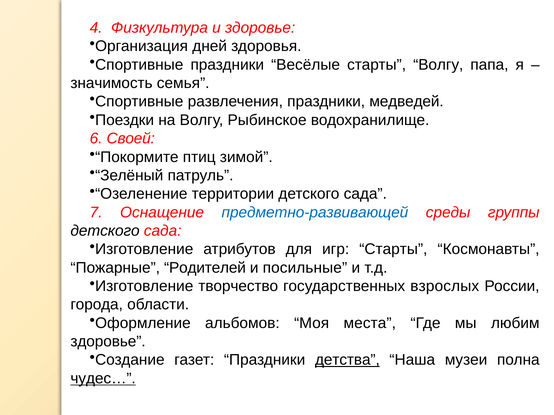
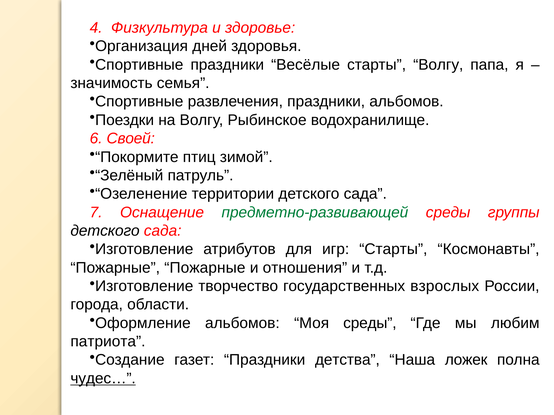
праздники медведей: медведей -> альбомов
предметно-развивающей colour: blue -> green
Пожарные Родителей: Родителей -> Пожарные
посильные: посильные -> отношения
Моя места: места -> среды
здоровье at (108, 342): здоровье -> патриота
детства underline: present -> none
музеи: музеи -> ложек
